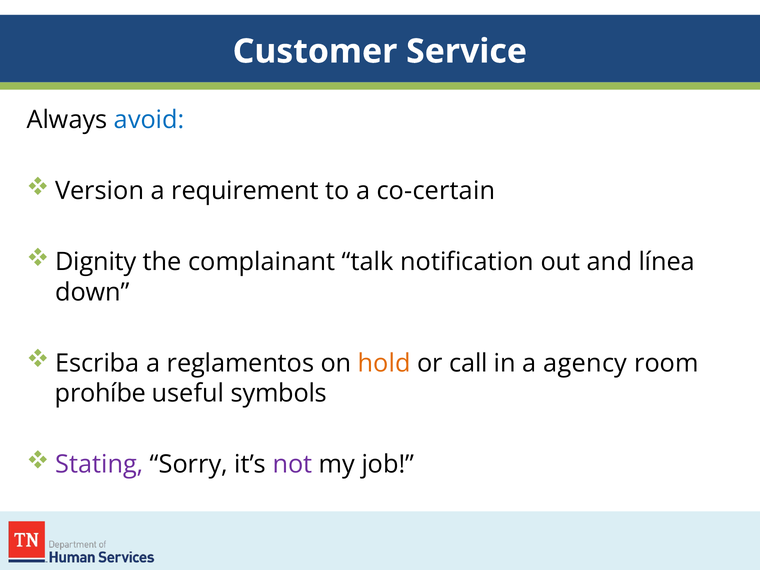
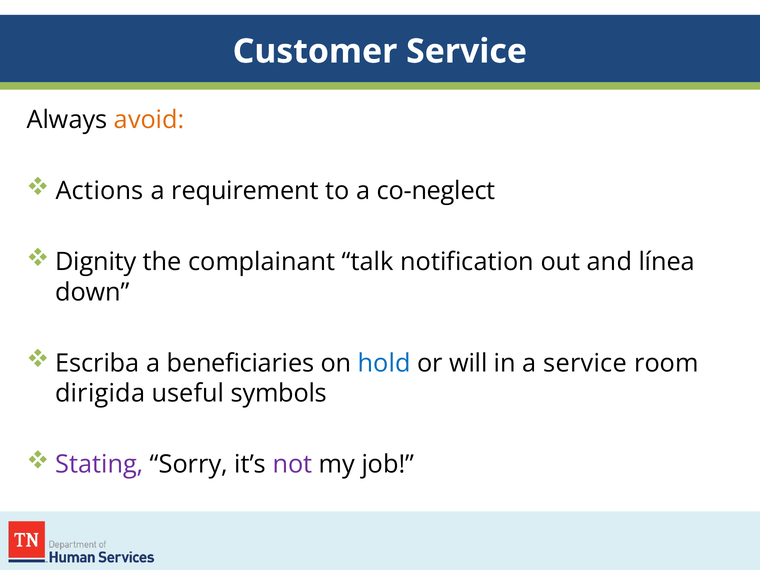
avoid colour: blue -> orange
Version: Version -> Actions
co-certain: co-certain -> co-neglect
reglamentos: reglamentos -> beneficiaries
hold colour: orange -> blue
call: call -> will
a agency: agency -> service
prohíbe: prohíbe -> dirigida
